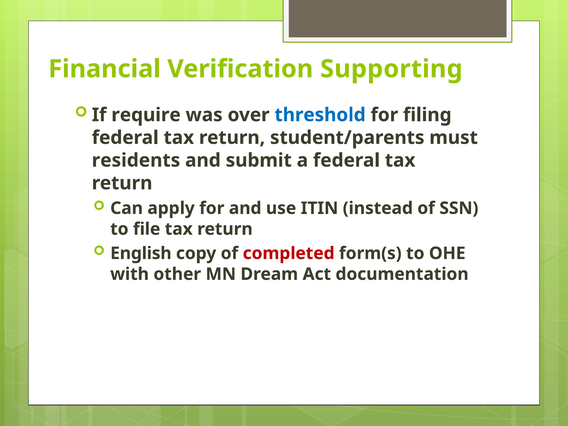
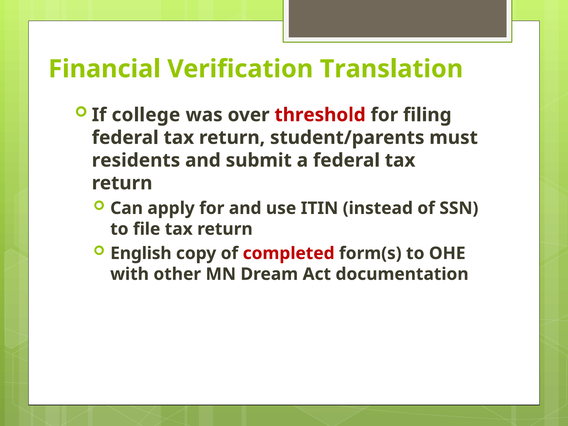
Supporting: Supporting -> Translation
require: require -> college
threshold colour: blue -> red
